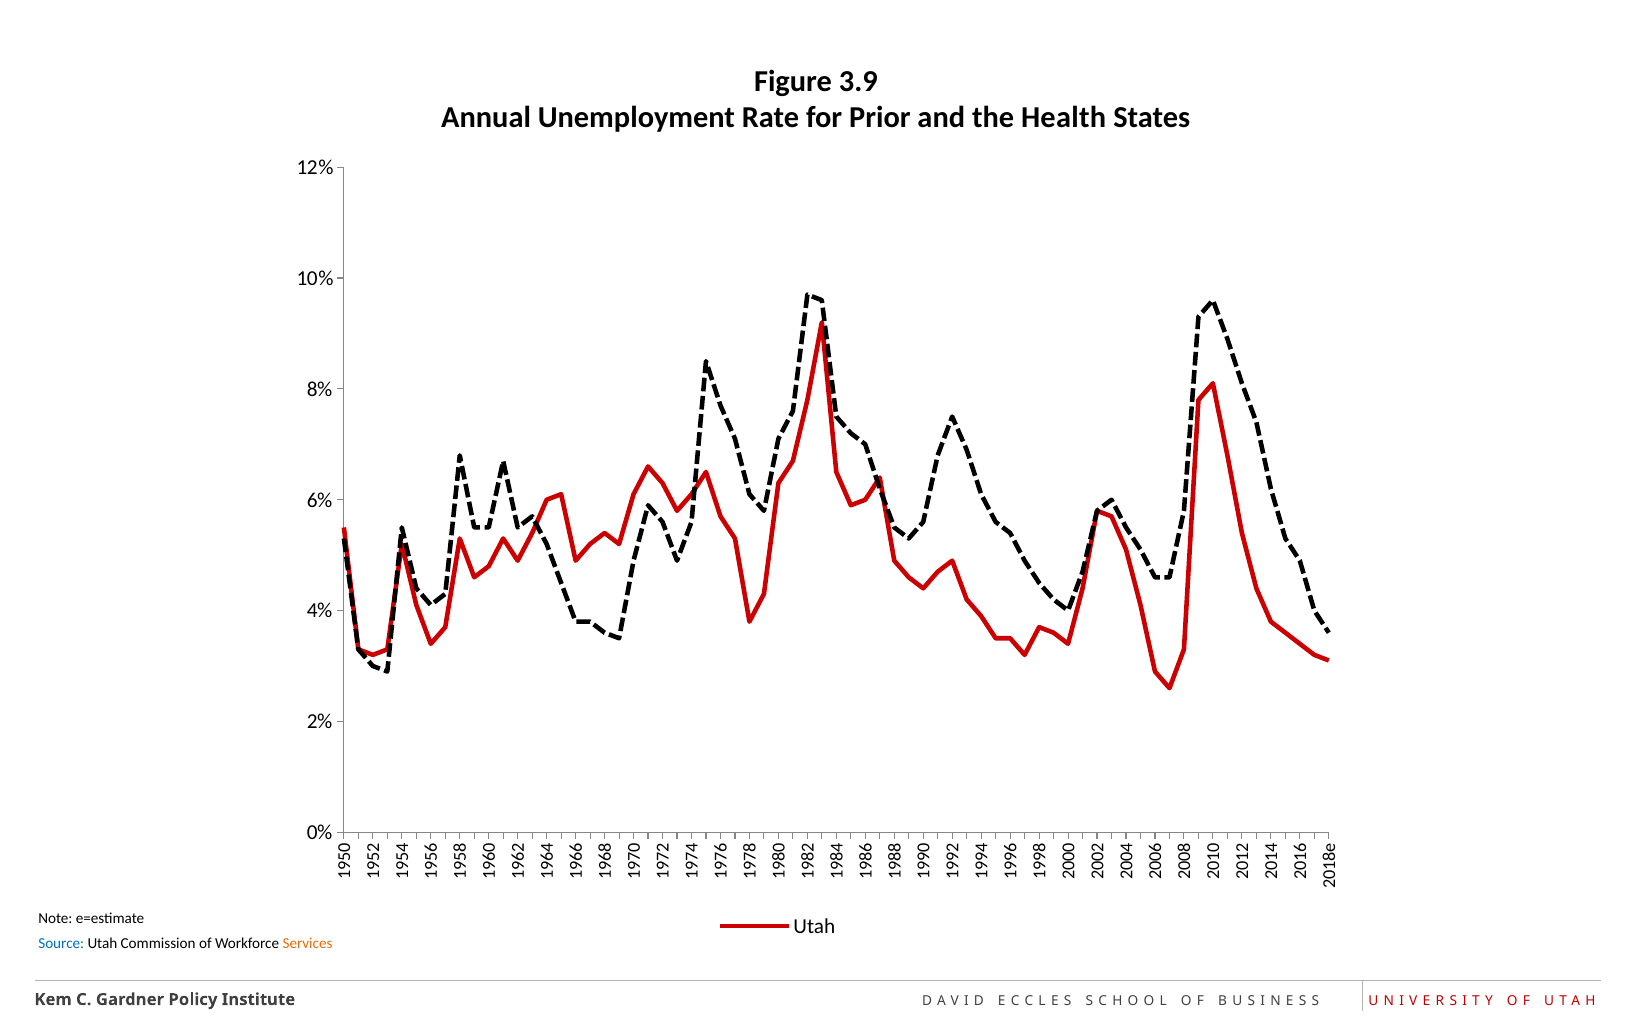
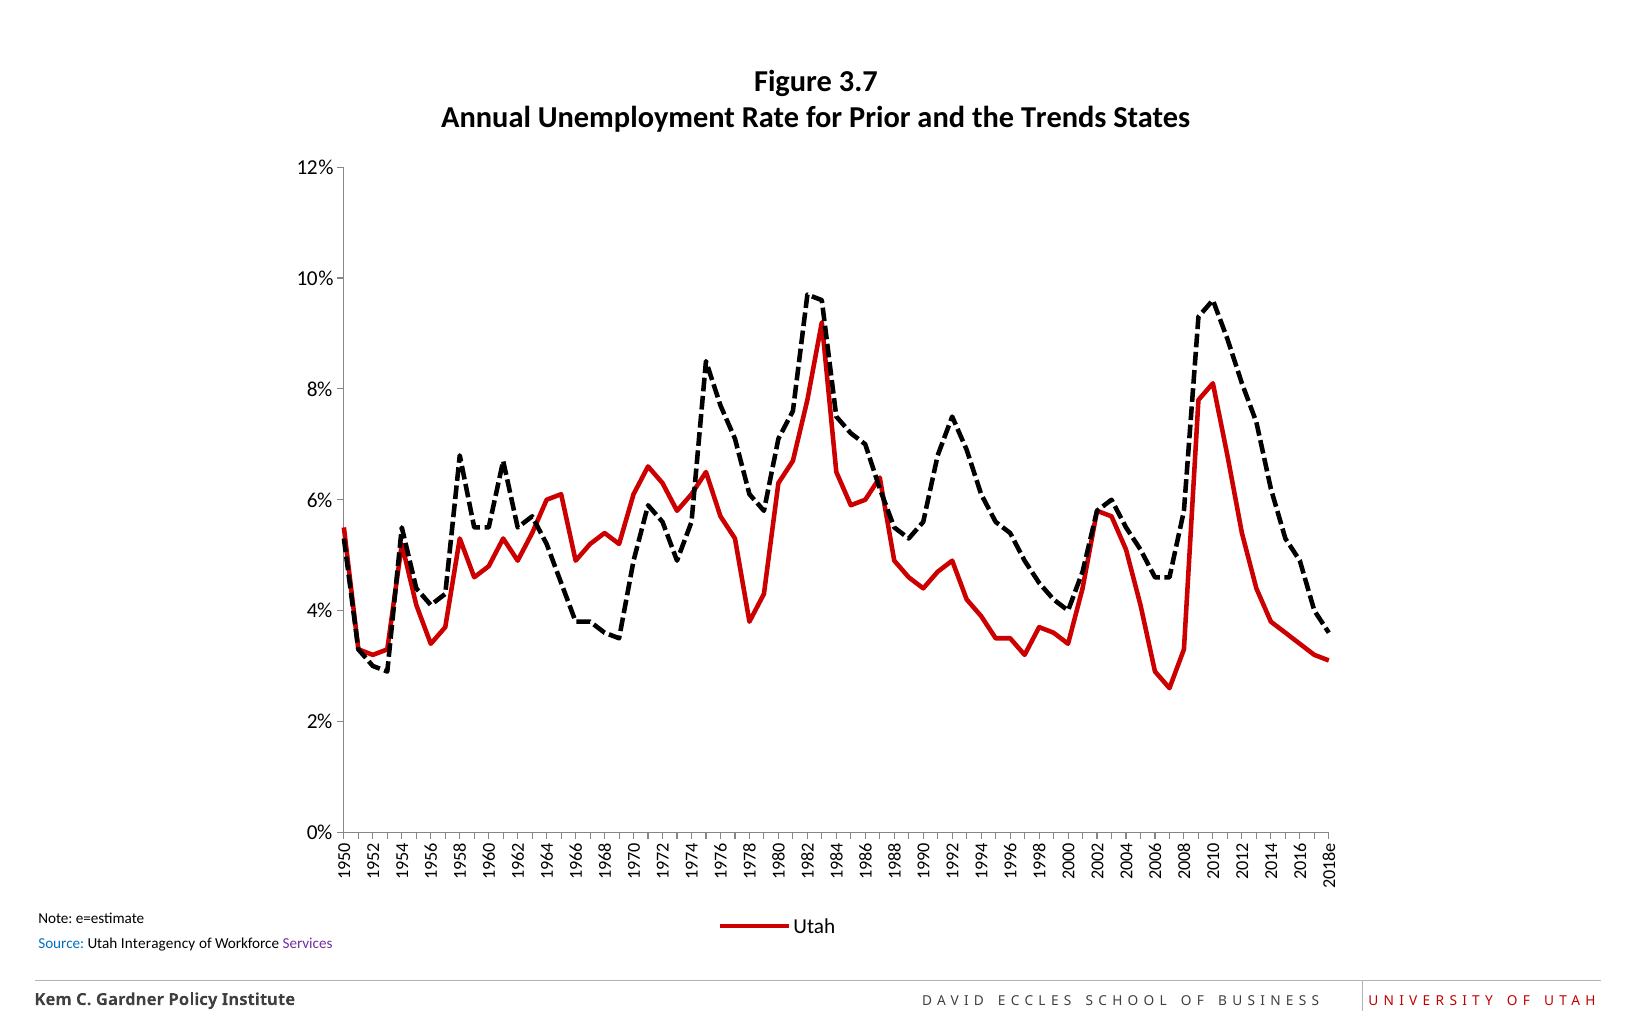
3.9: 3.9 -> 3.7
Health: Health -> Trends
Commission: Commission -> Interagency
Services colour: orange -> purple
